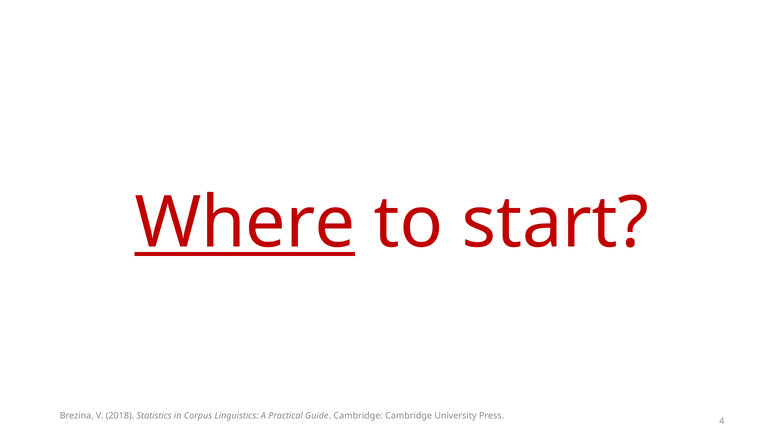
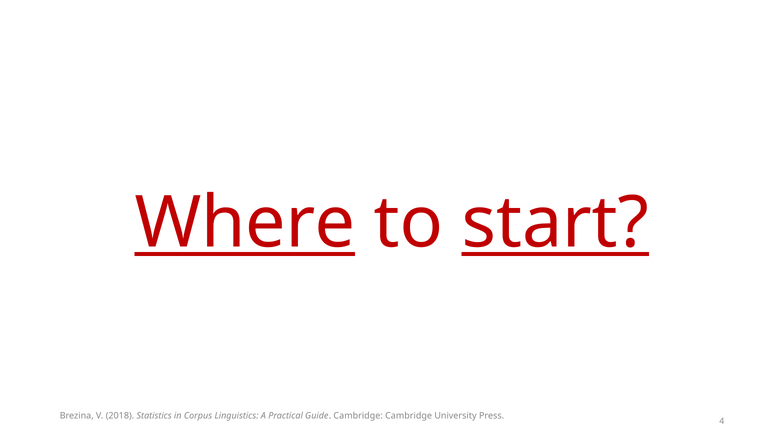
start underline: none -> present
